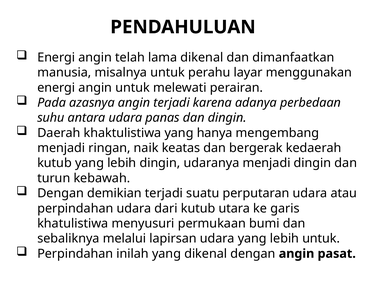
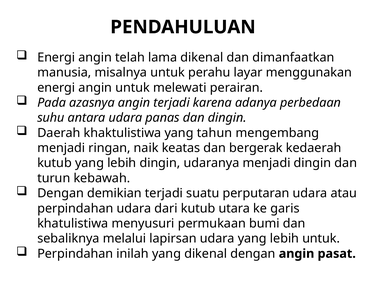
hanya: hanya -> tahun
